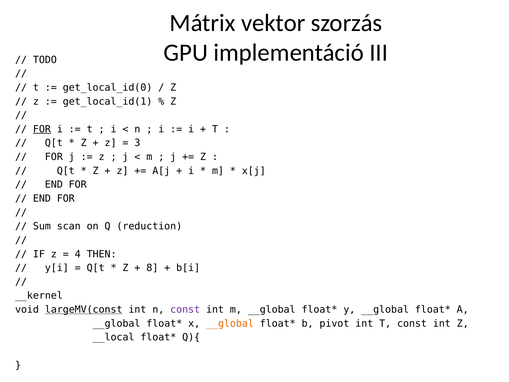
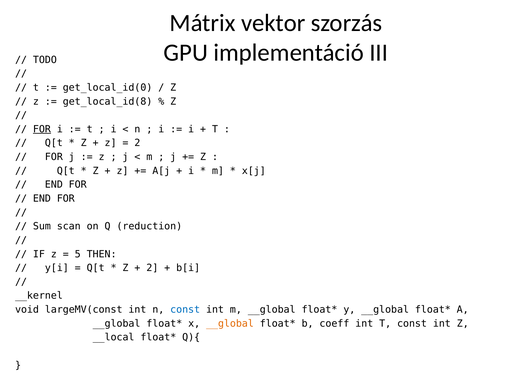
get_local_id(1: get_local_id(1 -> get_local_id(8
3 at (137, 143): 3 -> 2
4: 4 -> 5
8 at (152, 268): 8 -> 2
largeMV(const underline: present -> none
const at (185, 309) colour: purple -> blue
pivot: pivot -> coeff
